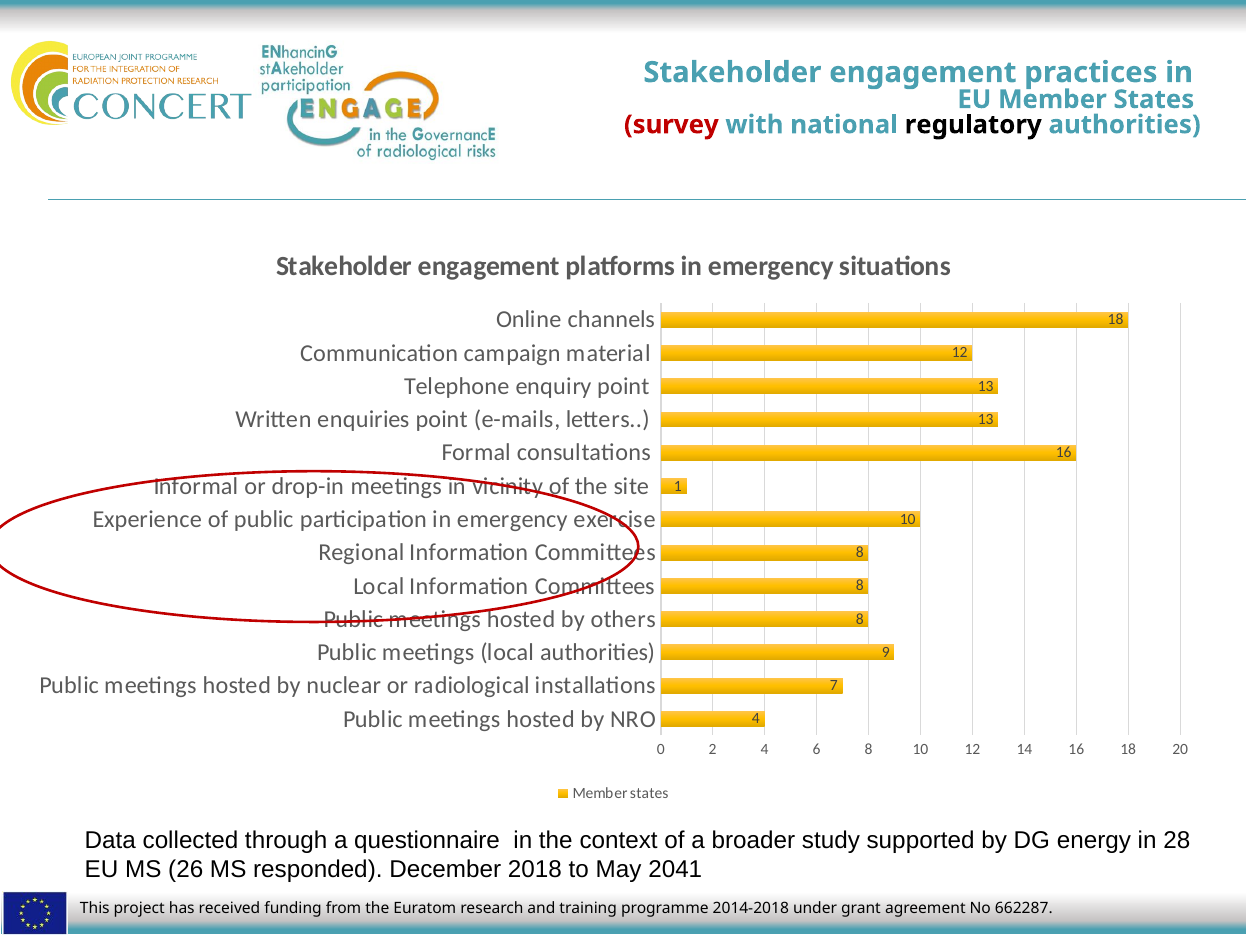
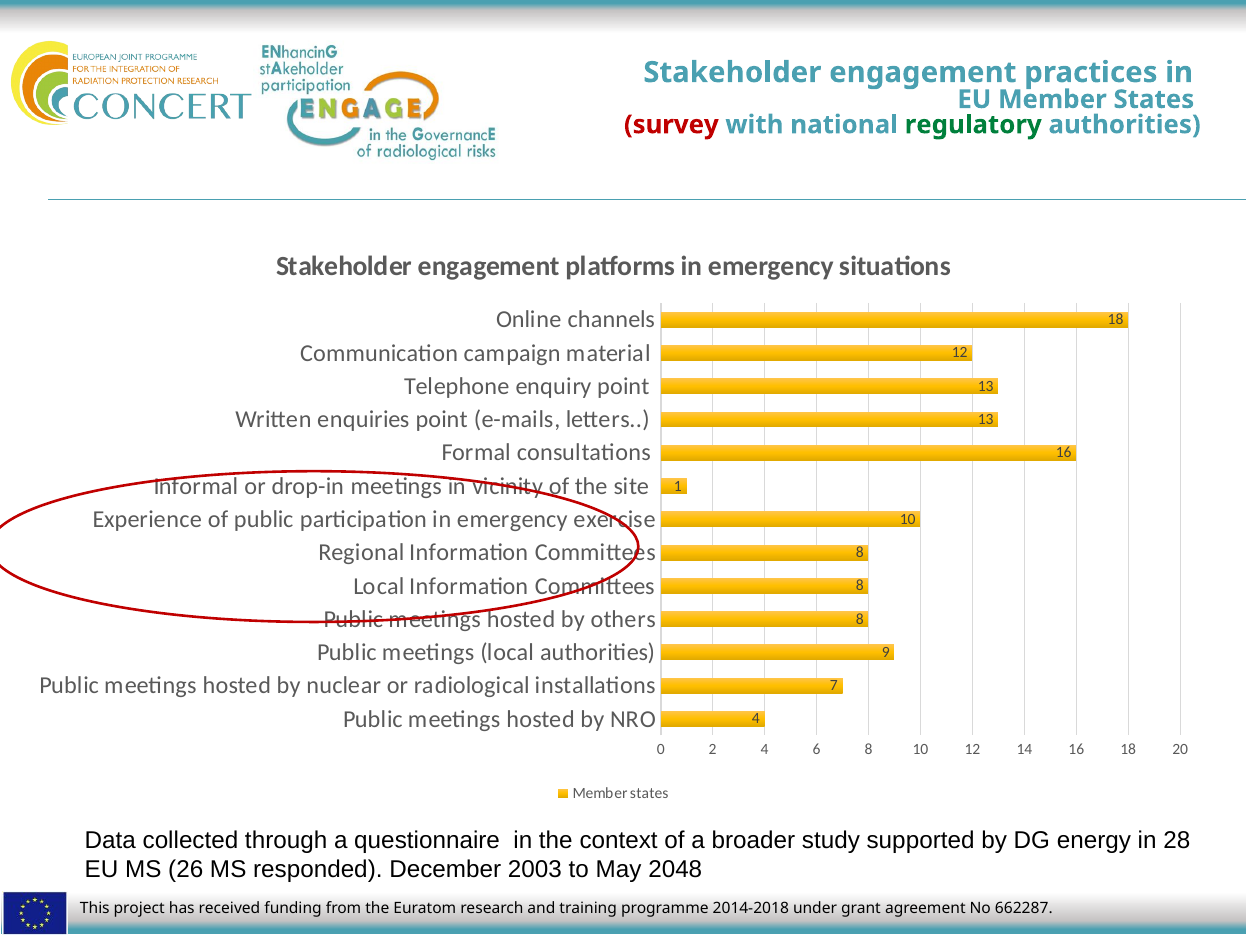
regulatory colour: black -> green
2018: 2018 -> 2003
2041: 2041 -> 2048
